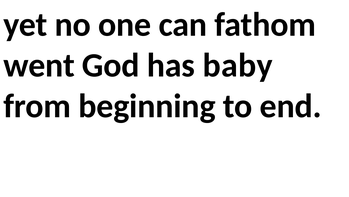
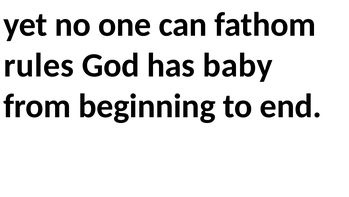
went: went -> rules
